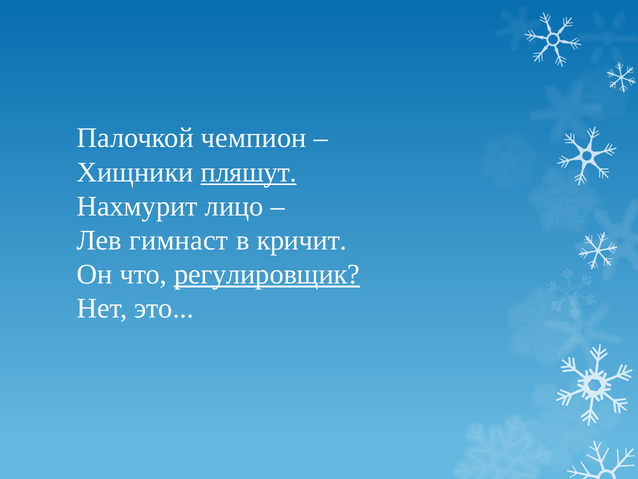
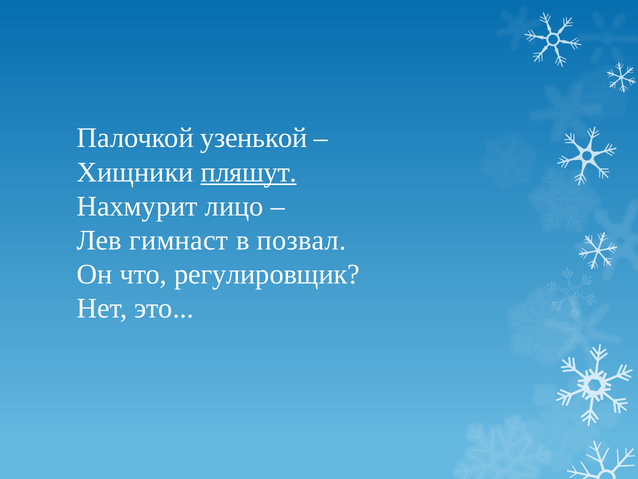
чемпион: чемпион -> узенькой
кричит: кричит -> позвал
регулировщик underline: present -> none
